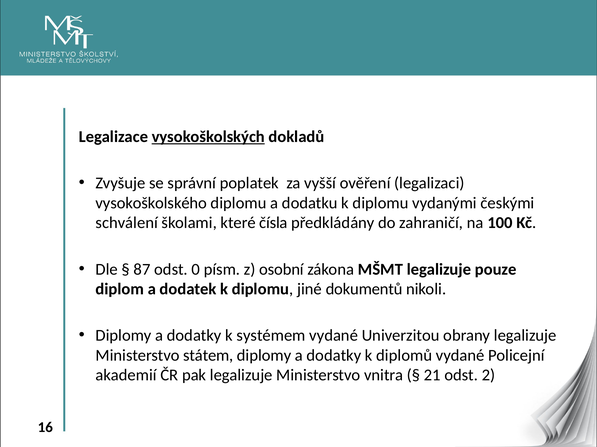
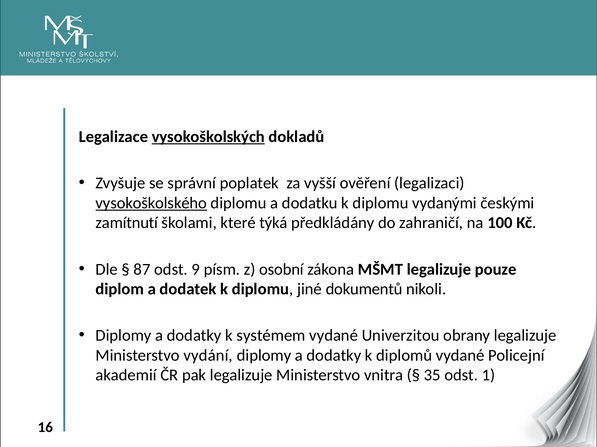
vysokoškolského underline: none -> present
schválení: schválení -> zamítnutí
čísla: čísla -> týká
0: 0 -> 9
státem: státem -> vydání
21: 21 -> 35
2: 2 -> 1
